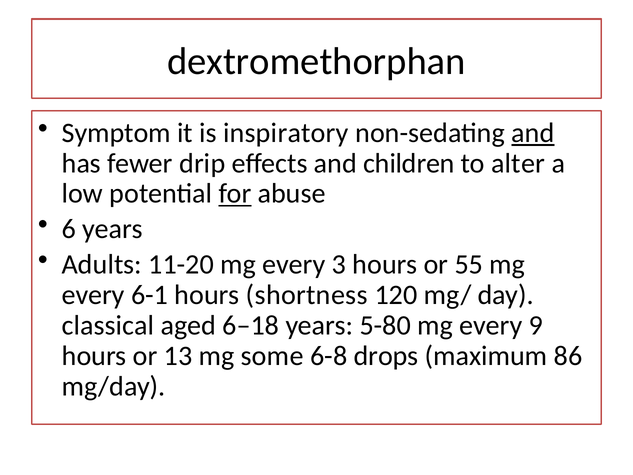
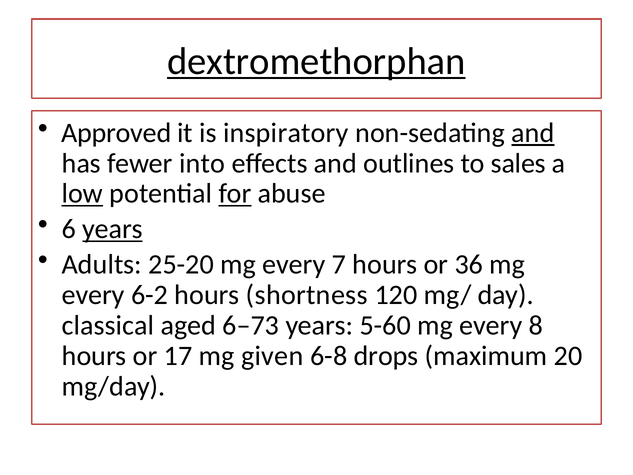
dextromethorphan underline: none -> present
Symptom: Symptom -> Approved
drip: drip -> into
children: children -> outlines
alter: alter -> sales
low underline: none -> present
years at (112, 229) underline: none -> present
11-20: 11-20 -> 25-20
3: 3 -> 7
55: 55 -> 36
6-1: 6-1 -> 6-2
6–18: 6–18 -> 6–73
5-80: 5-80 -> 5-60
9: 9 -> 8
13: 13 -> 17
some: some -> given
86: 86 -> 20
